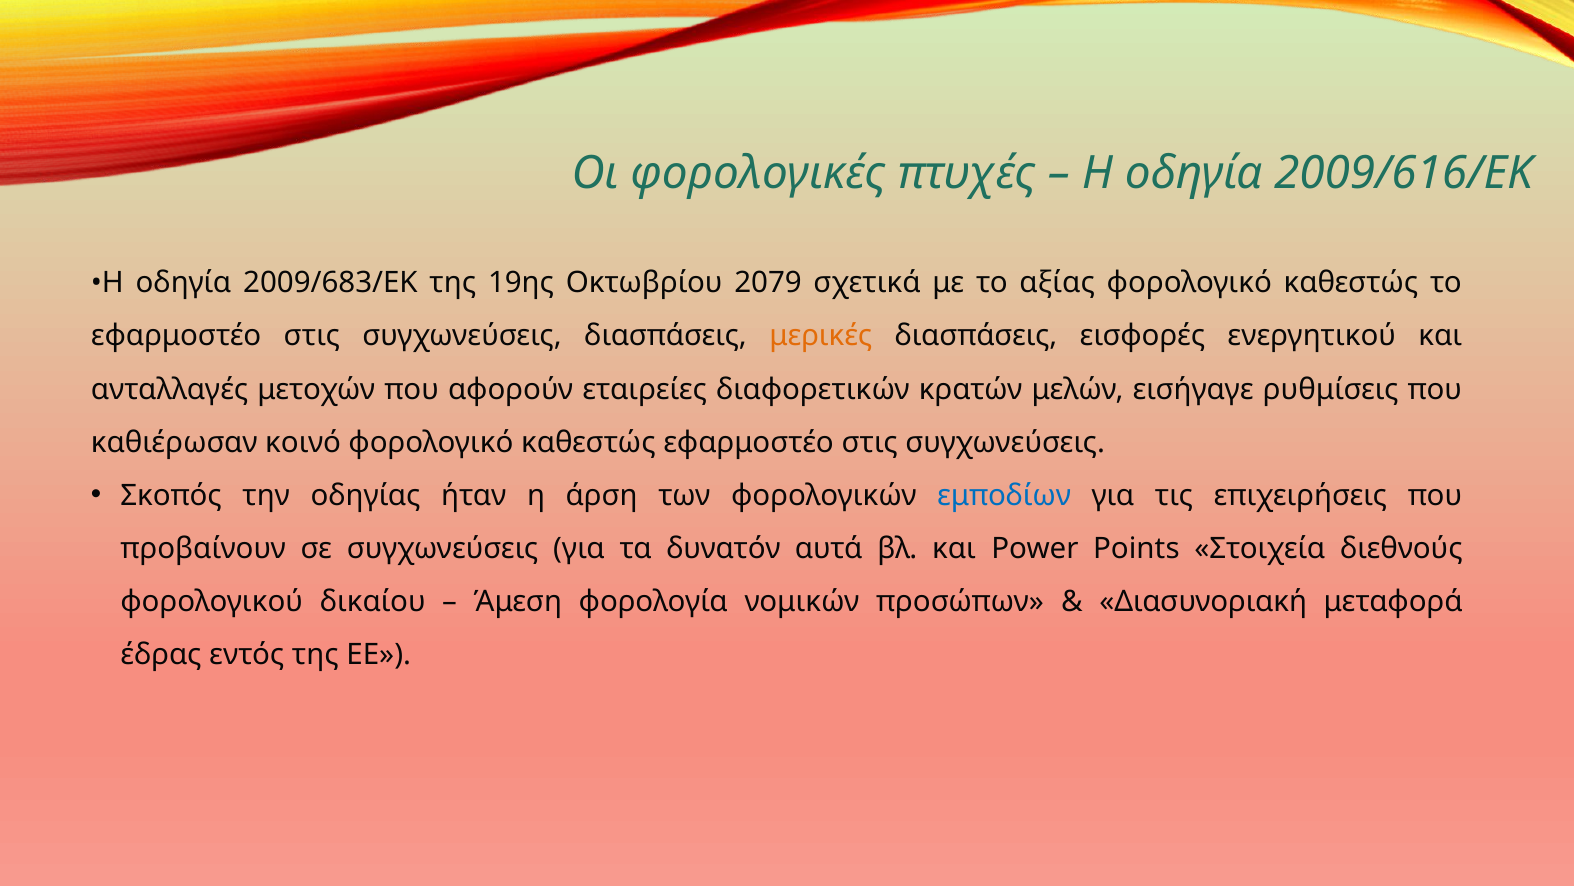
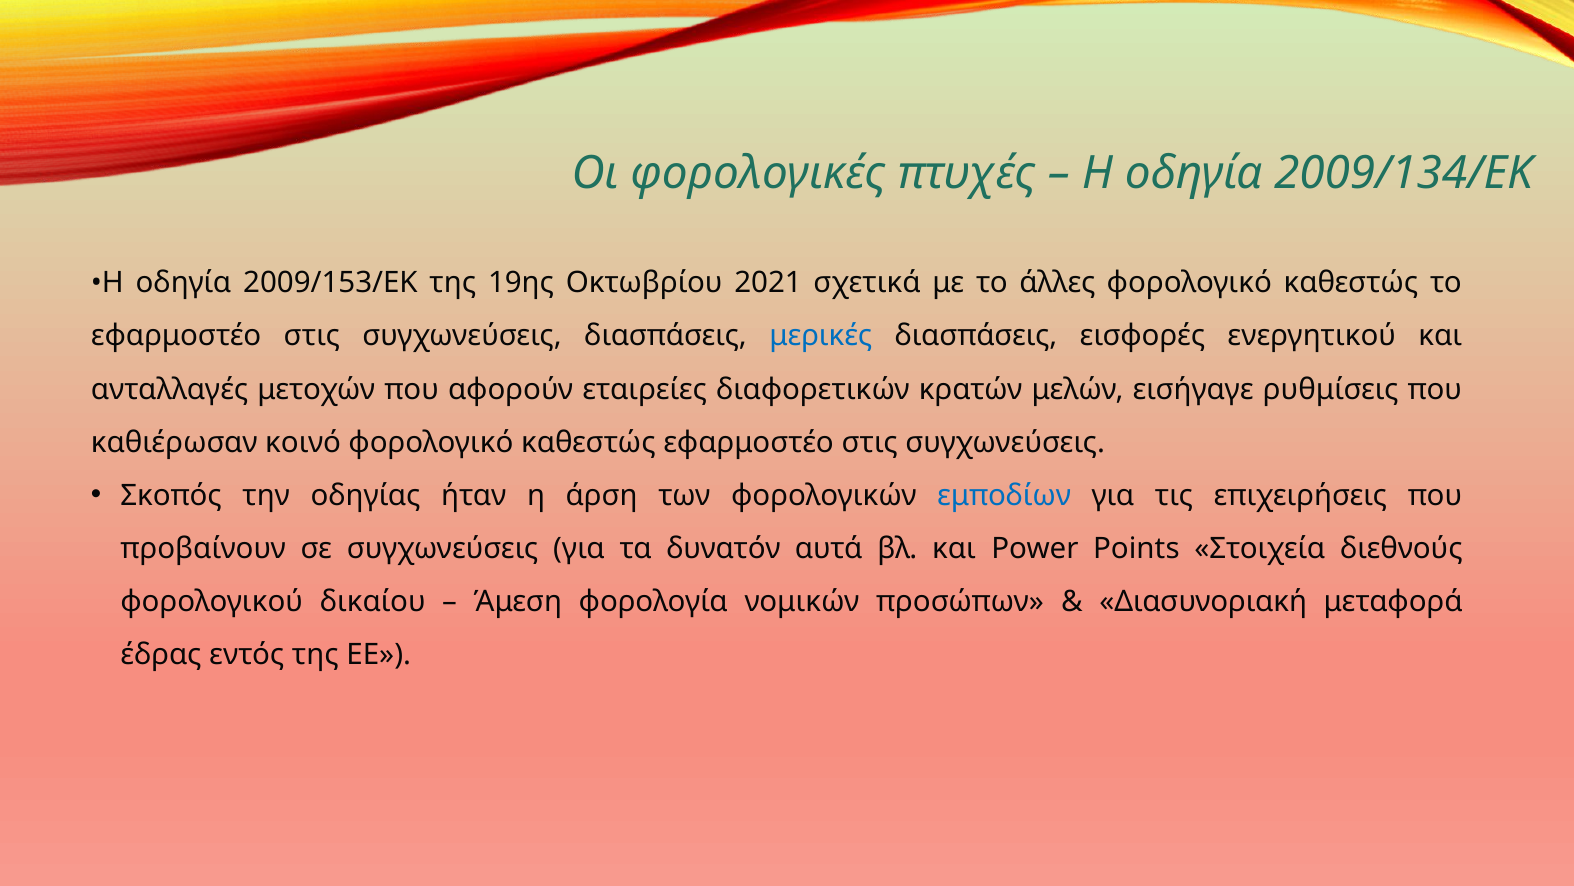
2009/616/ΕΚ: 2009/616/ΕΚ -> 2009/134/ΕΚ
2009/683/ΕΚ: 2009/683/ΕΚ -> 2009/153/ΕΚ
2079: 2079 -> 2021
αξίας: αξίας -> άλλες
μερικές colour: orange -> blue
